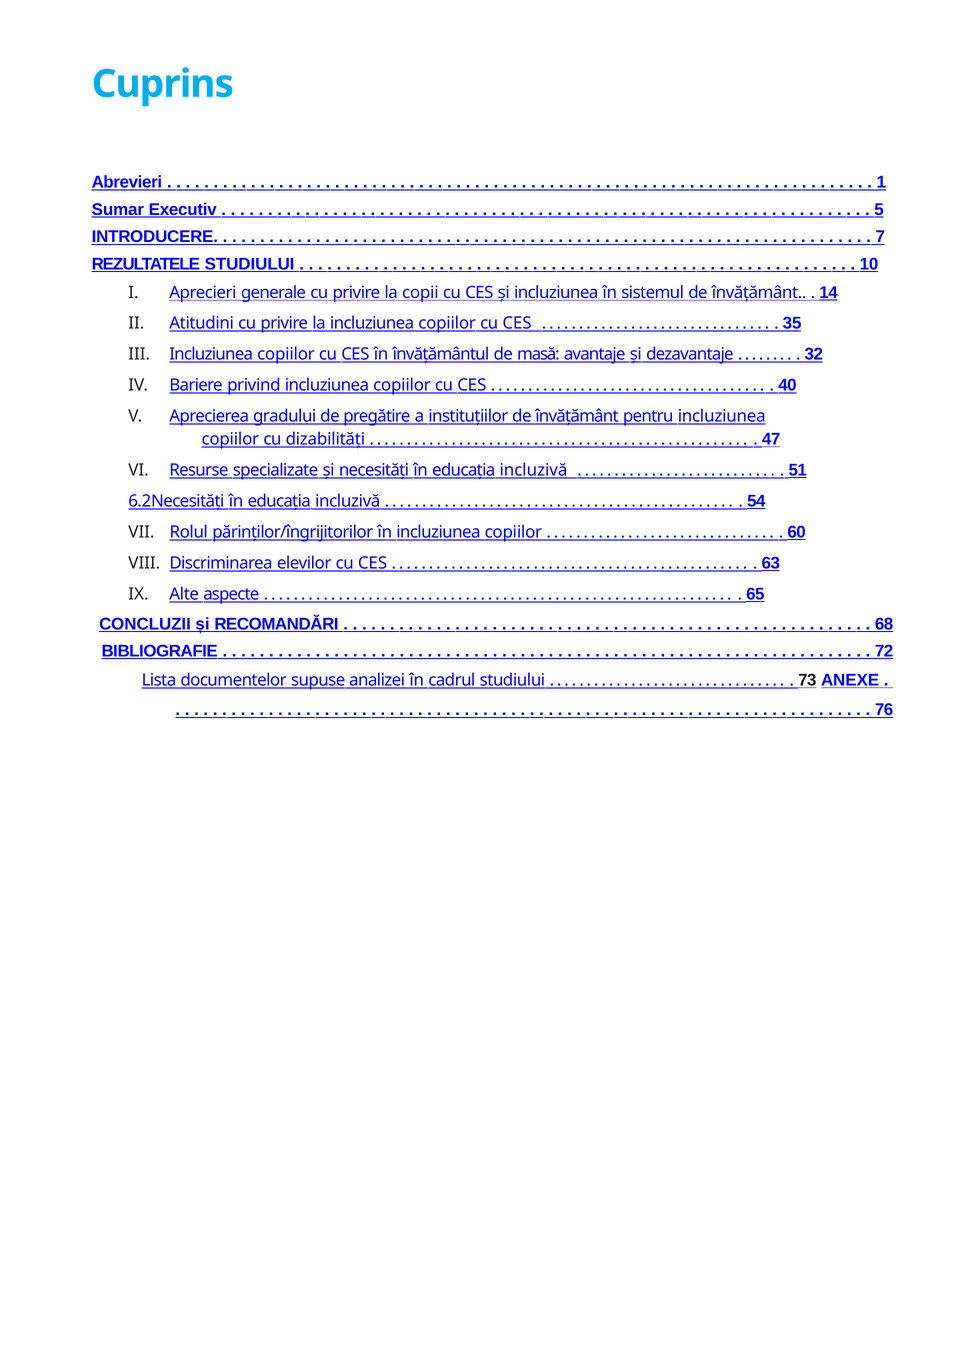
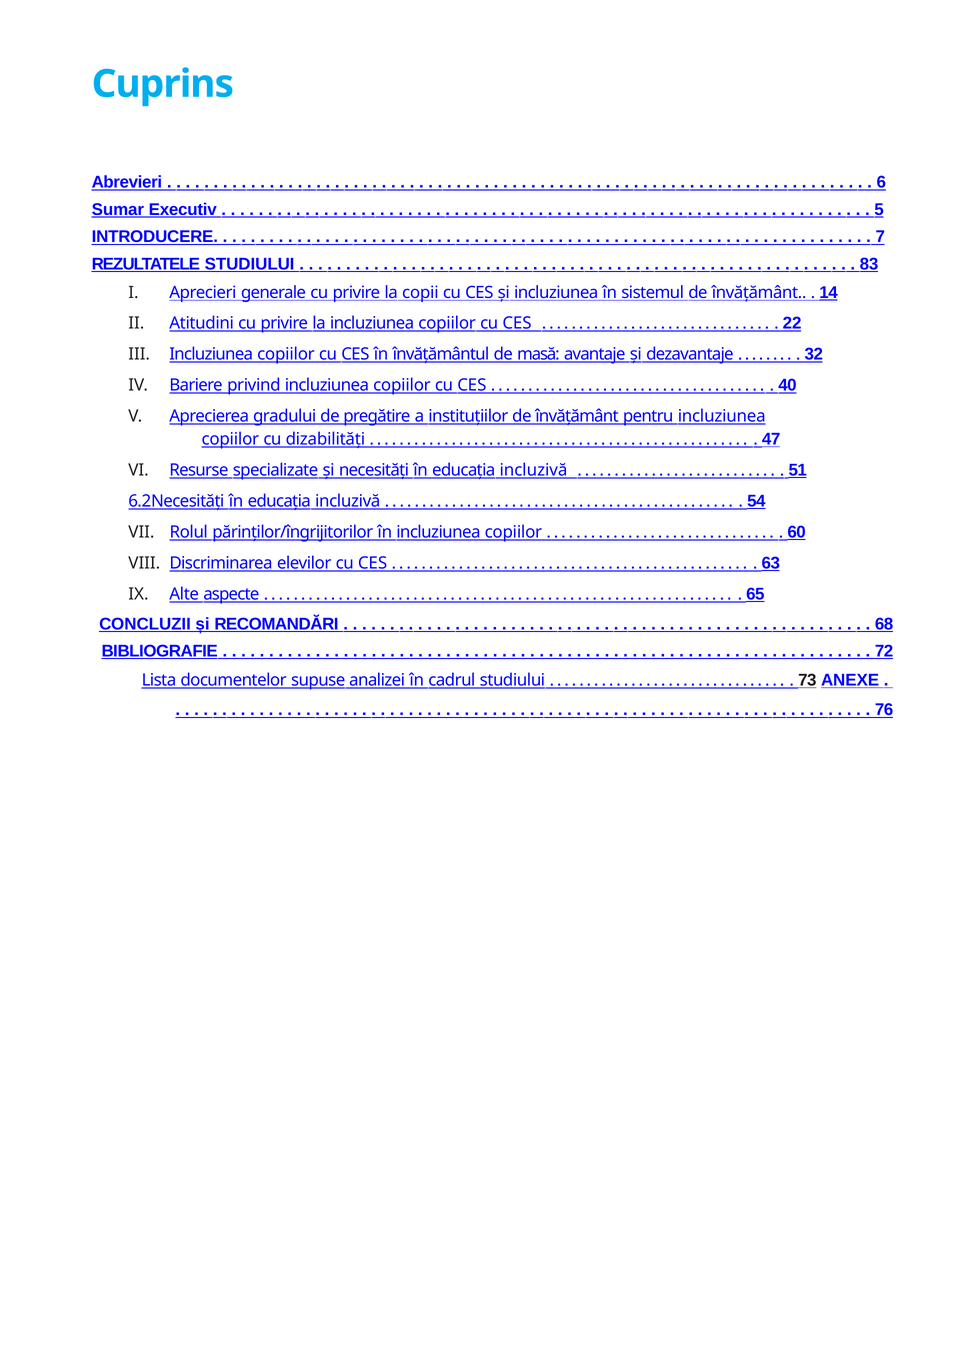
1: 1 -> 6
10: 10 -> 83
35: 35 -> 22
